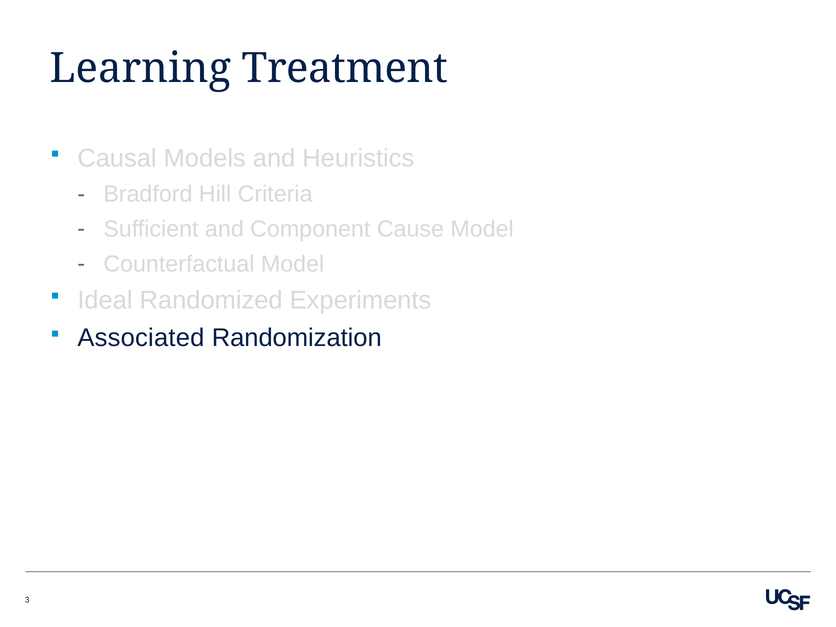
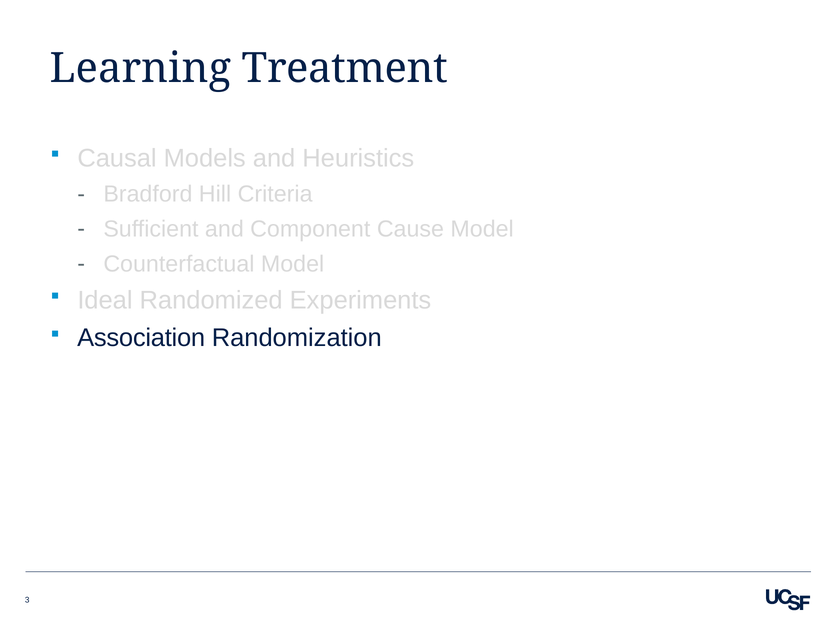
Associated: Associated -> Association
